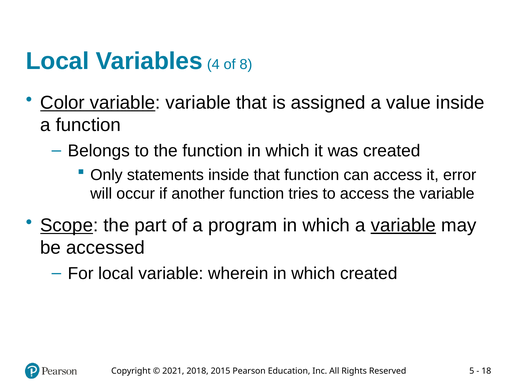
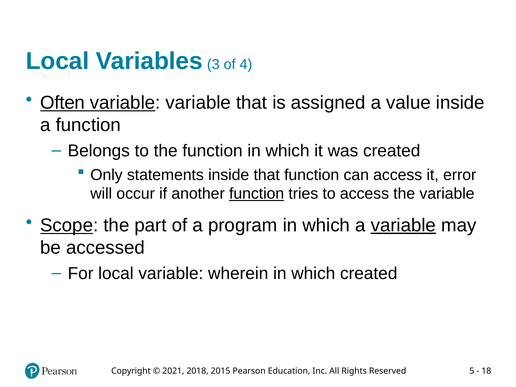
4: 4 -> 3
8: 8 -> 4
Color: Color -> Often
function at (257, 194) underline: none -> present
